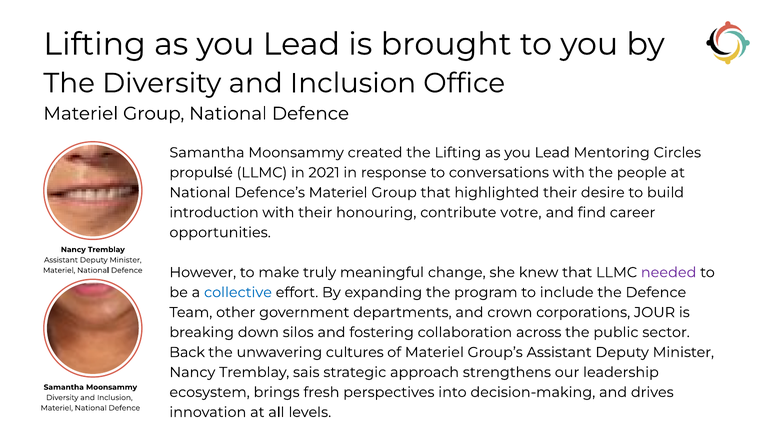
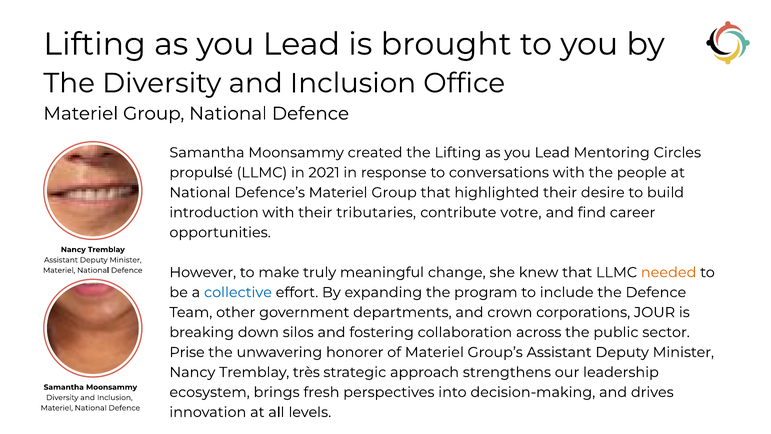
honouring: honouring -> tributaries
needed colour: purple -> orange
Back: Back -> Prise
cultures: cultures -> honorer
sais: sais -> très
